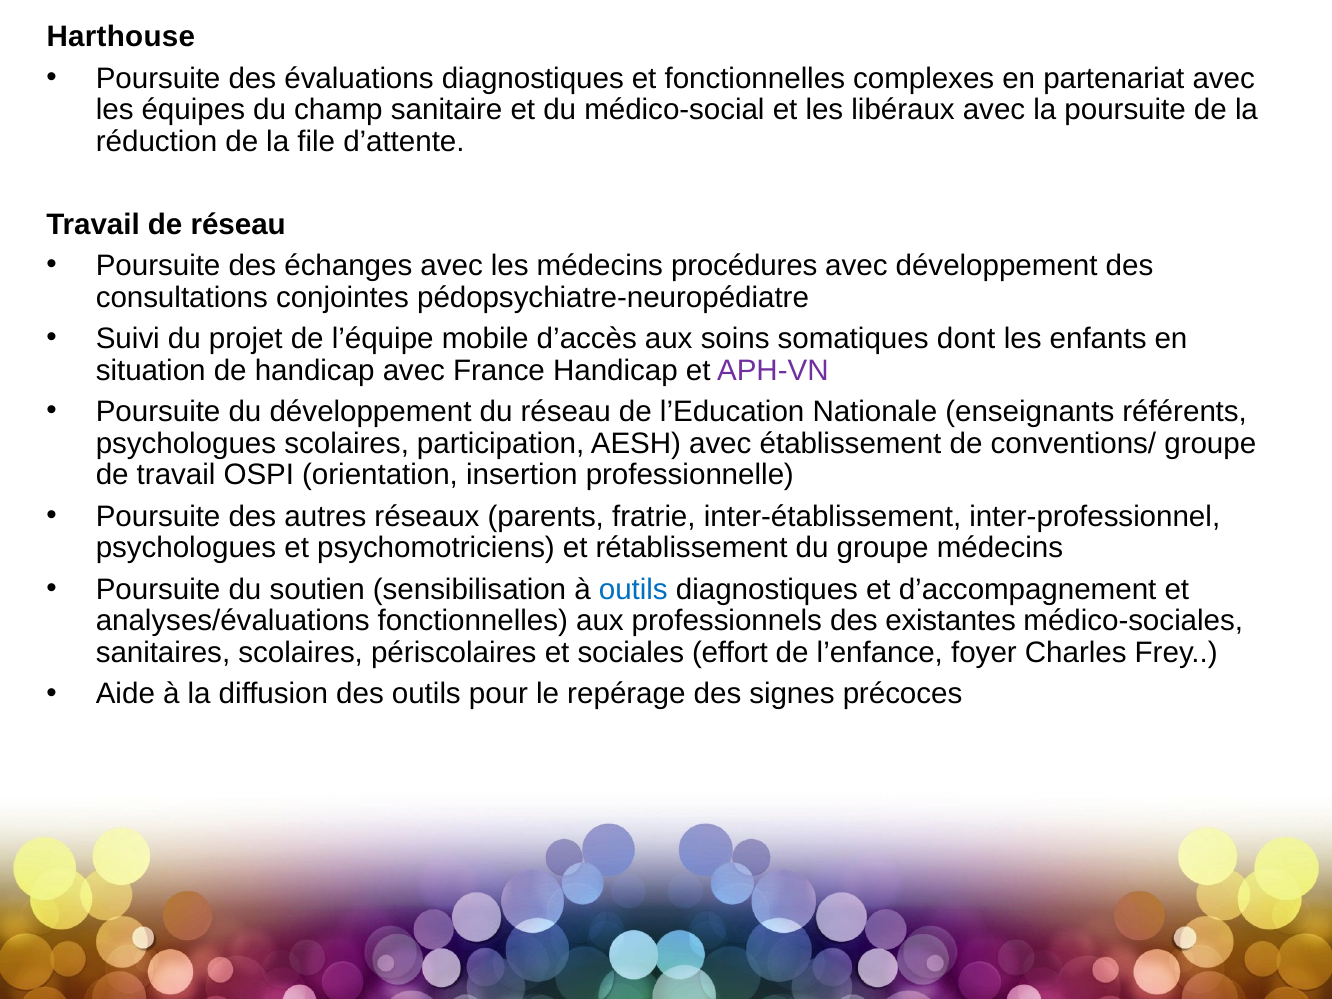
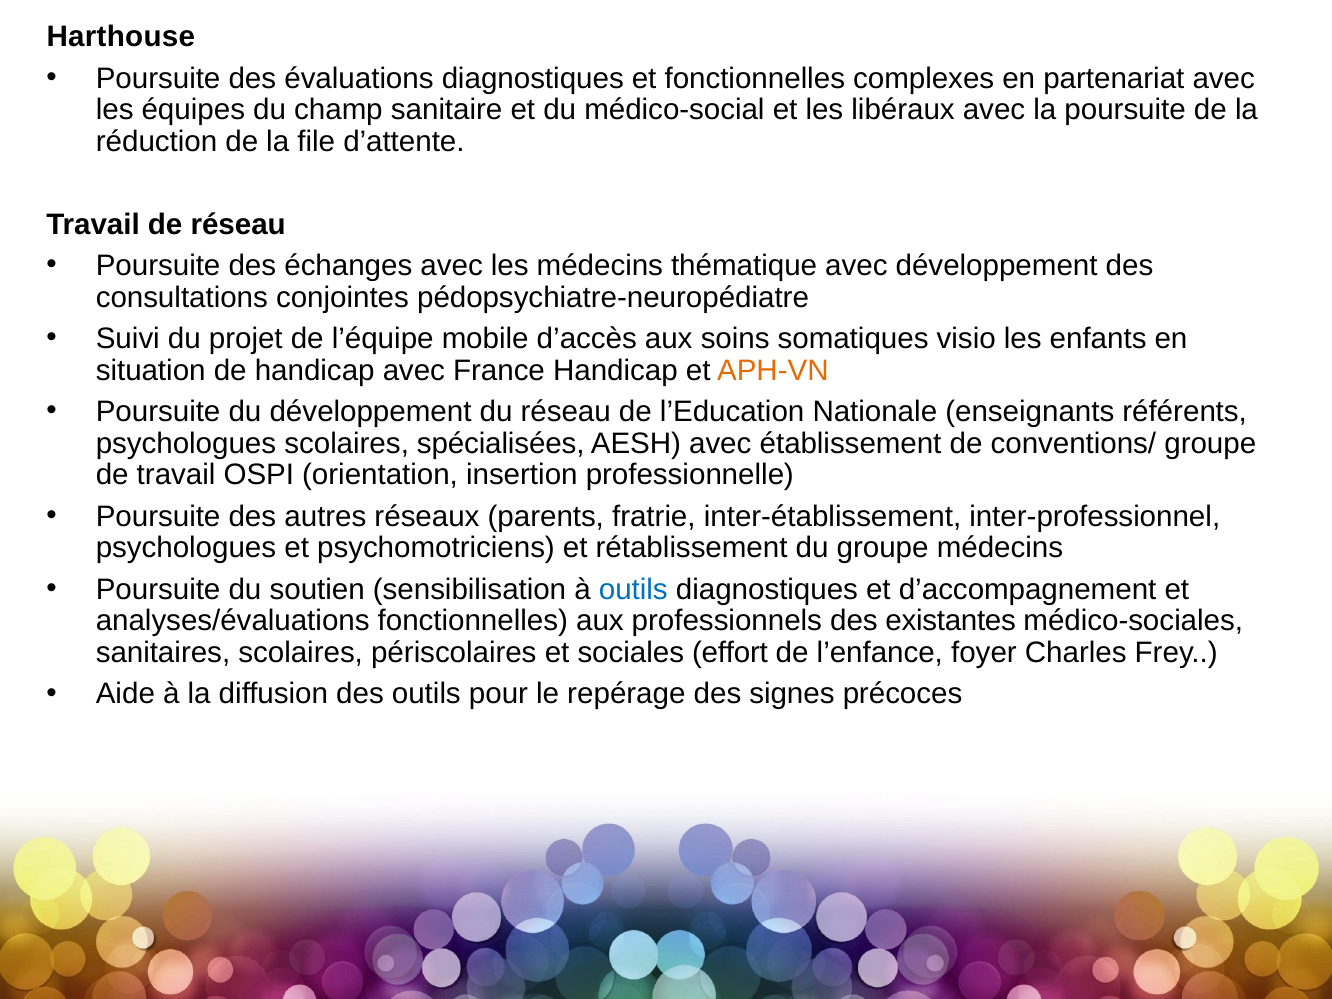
procédures: procédures -> thématique
dont: dont -> visio
APH-VN colour: purple -> orange
participation: participation -> spécialisées
